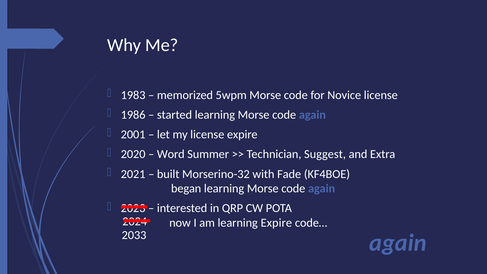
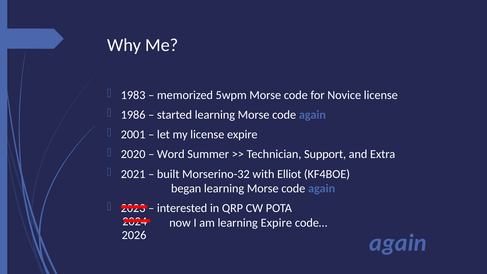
Suggest: Suggest -> Support
Fade: Fade -> Elliot
2033: 2033 -> 2026
